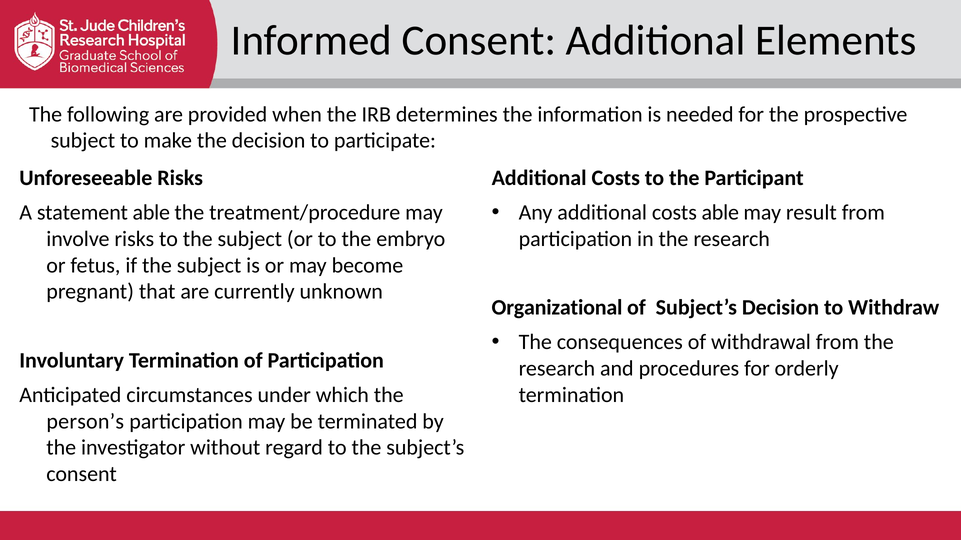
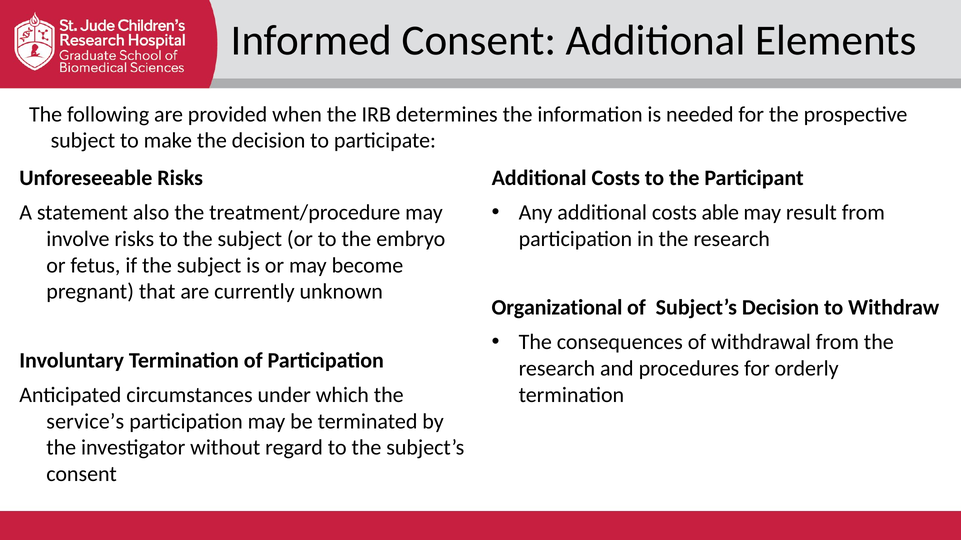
statement able: able -> also
person’s: person’s -> service’s
